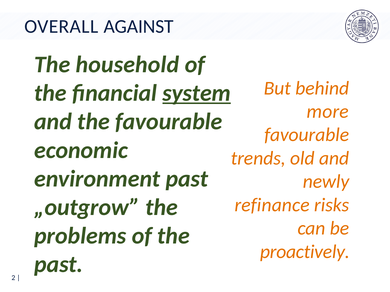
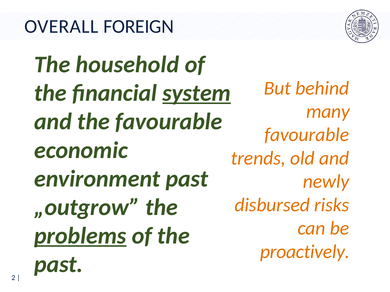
AGAINST: AGAINST -> FOREIGN
more: more -> many
refinance: refinance -> disbursed
problems underline: none -> present
